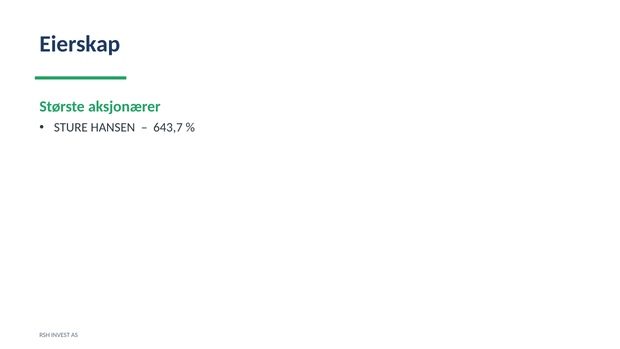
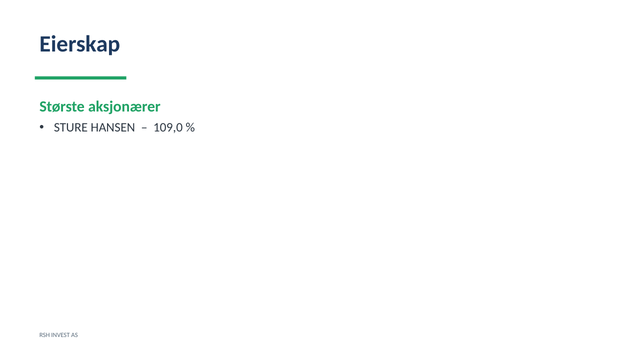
643,7: 643,7 -> 109,0
